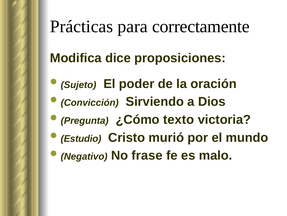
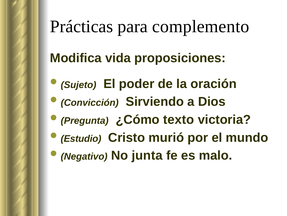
correctamente: correctamente -> complemento
dice: dice -> vida
frase: frase -> junta
